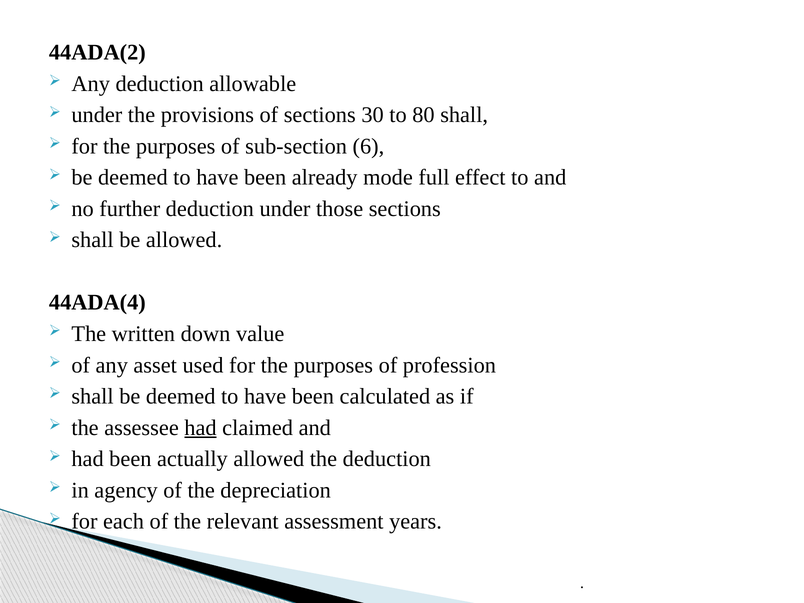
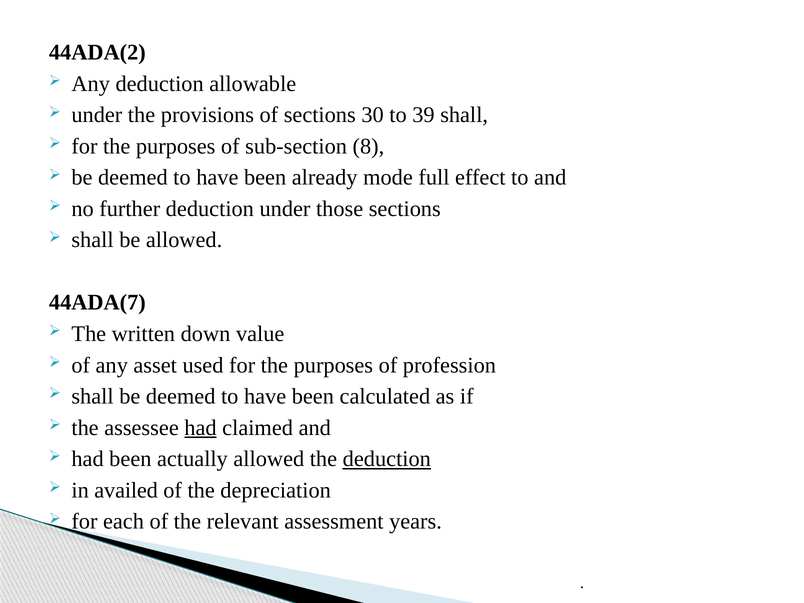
80: 80 -> 39
6: 6 -> 8
44ADA(4: 44ADA(4 -> 44ADA(7
deduction at (387, 459) underline: none -> present
agency: agency -> availed
